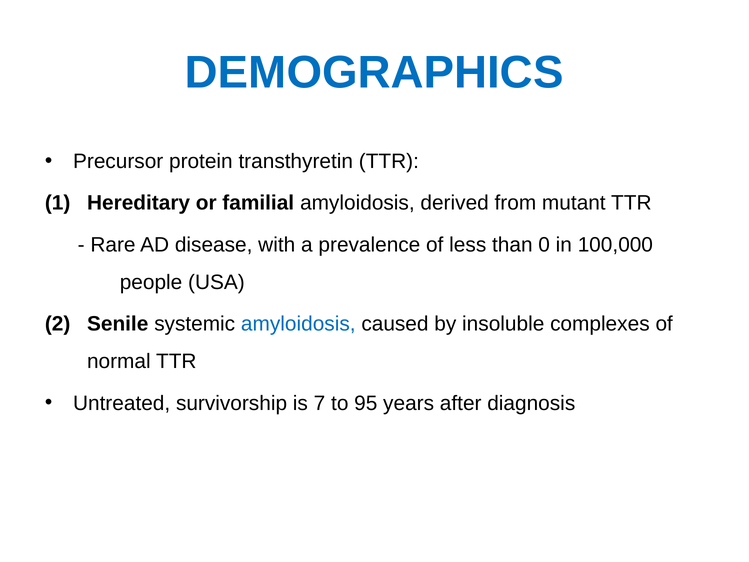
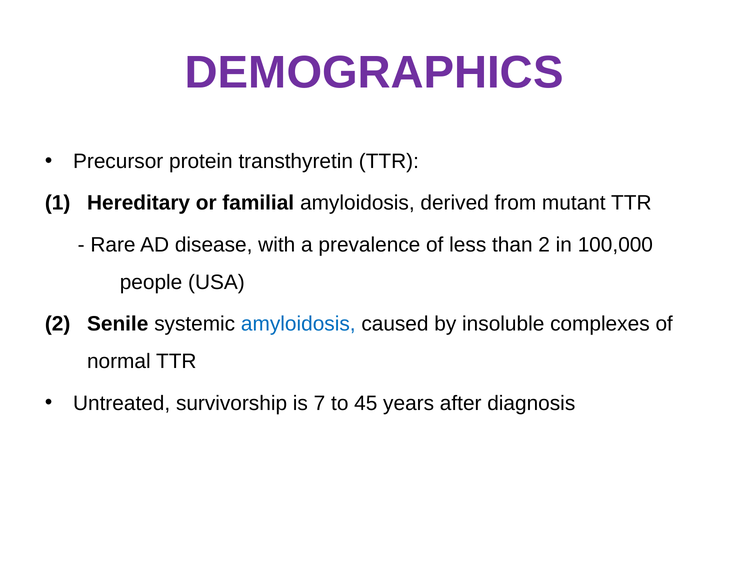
DEMOGRAPHICS colour: blue -> purple
than 0: 0 -> 2
95: 95 -> 45
